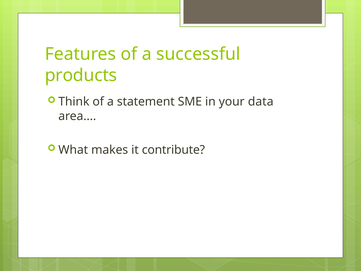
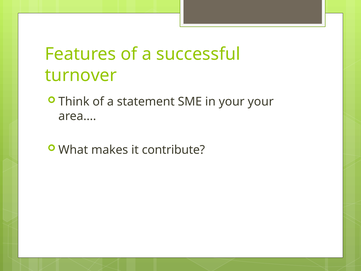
products: products -> turnover
your data: data -> your
